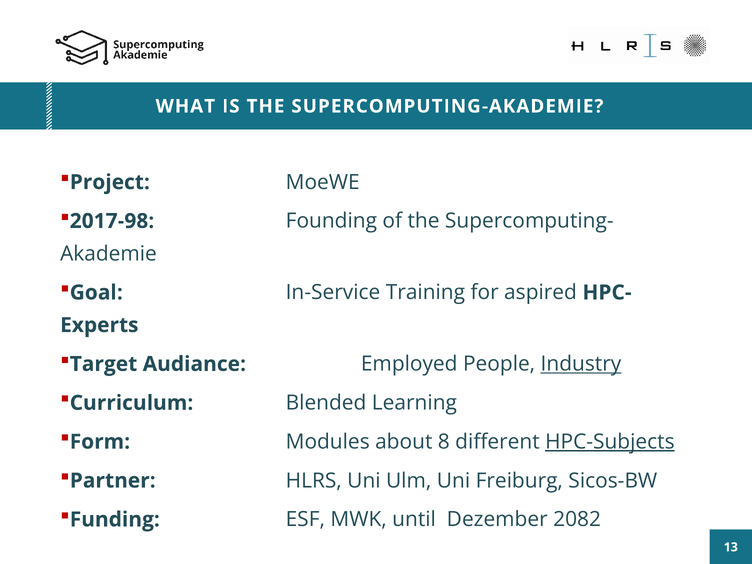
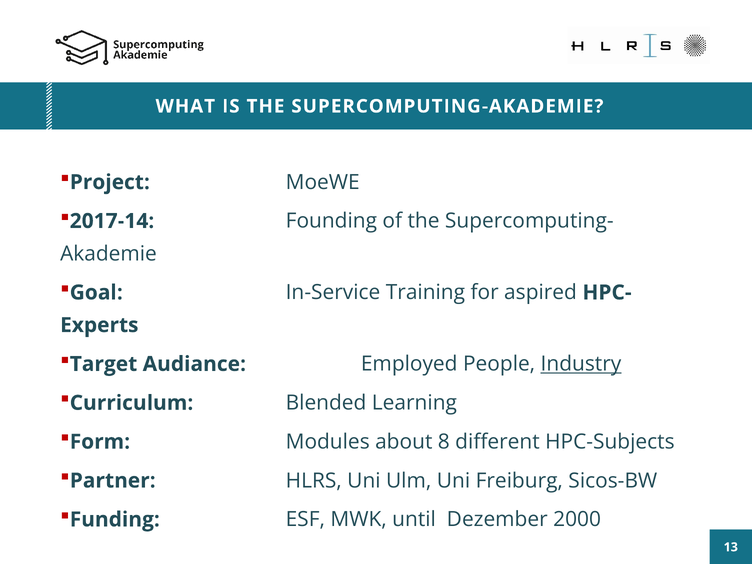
2017-98: 2017-98 -> 2017-14
HPC-Subjects underline: present -> none
2082: 2082 -> 2000
